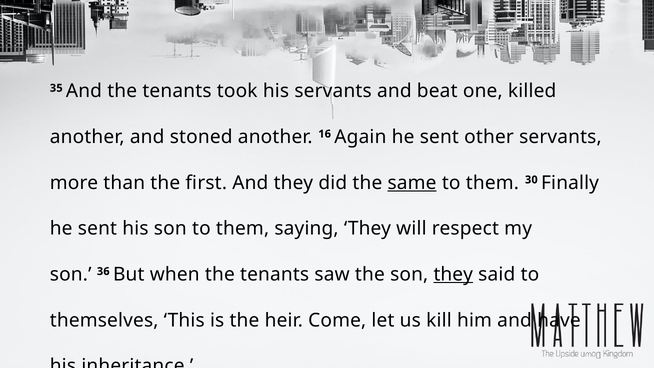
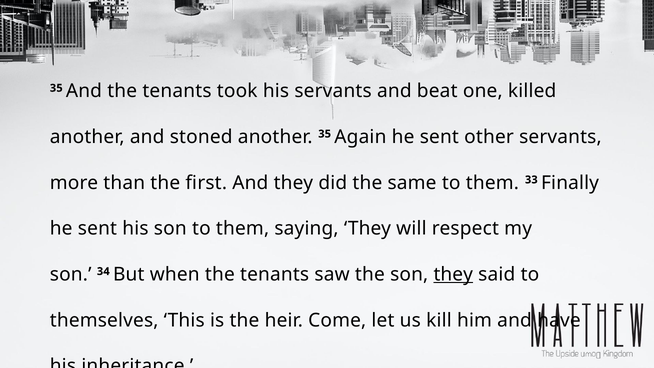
another 16: 16 -> 35
same underline: present -> none
30: 30 -> 33
36: 36 -> 34
